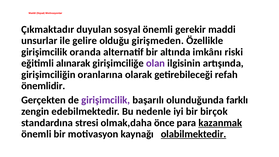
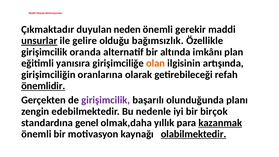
sosyal: sosyal -> neden
unsurlar underline: none -> present
girişmeden: girişmeden -> bağımsızlık
riski: riski -> plan
alınarak: alınarak -> yanısıra
olan colour: purple -> orange
önemlidir underline: none -> present
farklı: farklı -> planı
stresi: stresi -> genel
önce: önce -> yıllık
